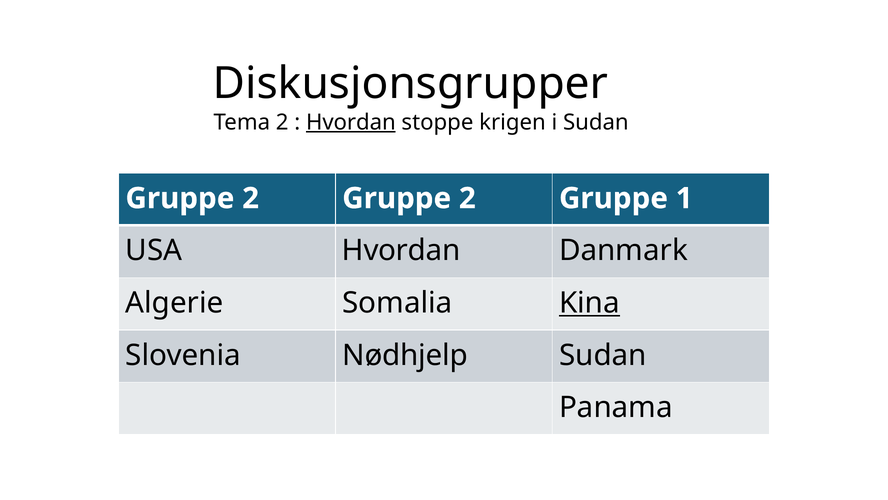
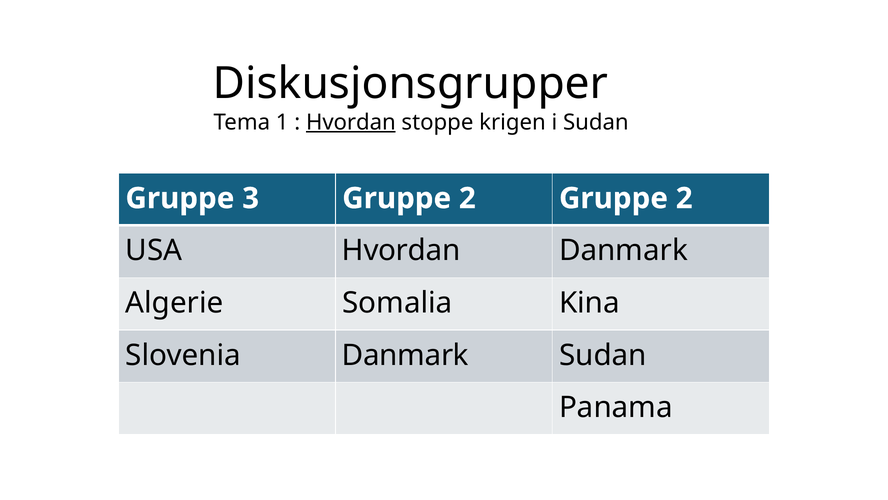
Tema 2: 2 -> 1
2 at (251, 198): 2 -> 3
2 Gruppe 1: 1 -> 2
Kina underline: present -> none
Slovenia Nødhjelp: Nødhjelp -> Danmark
